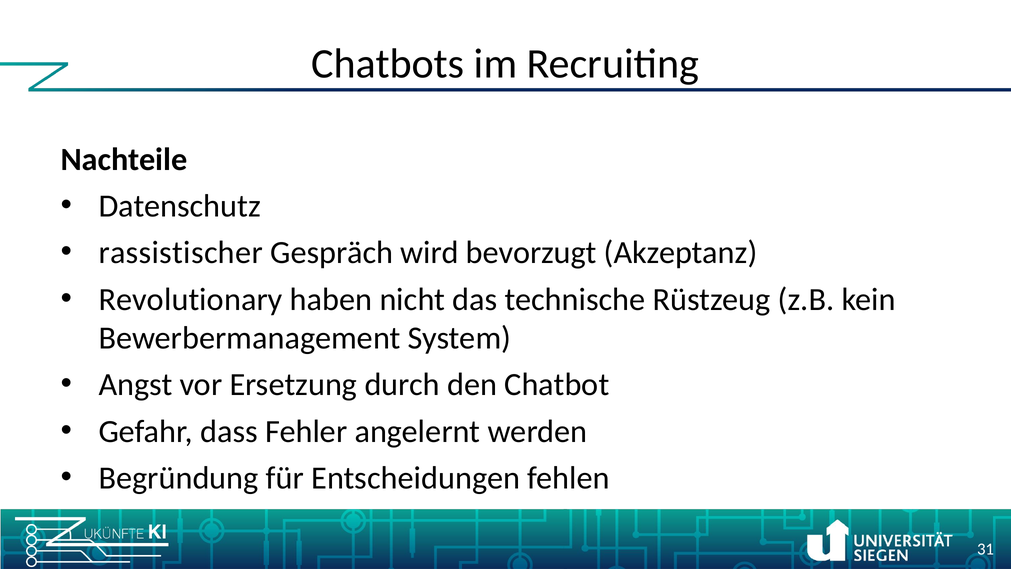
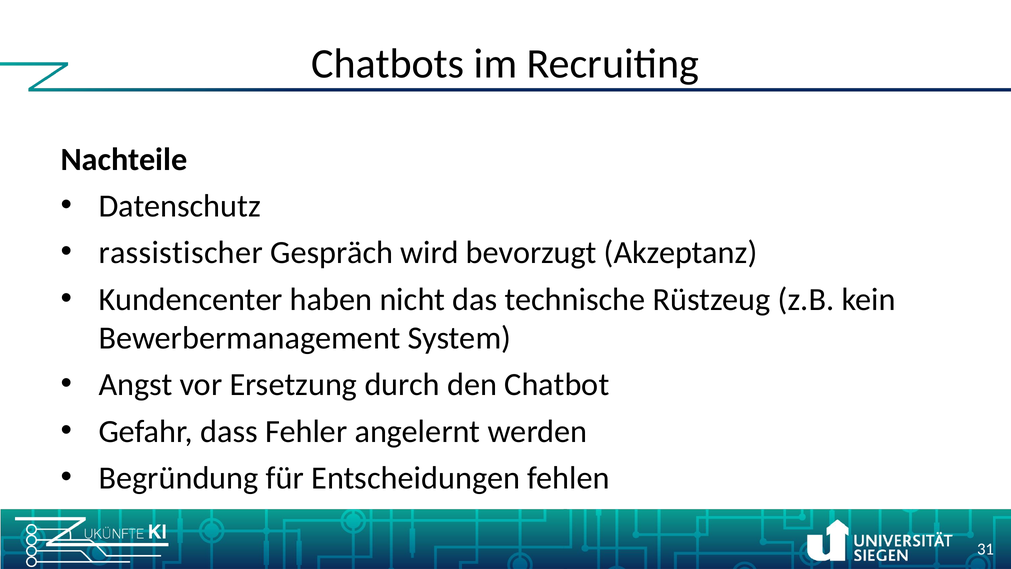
Revolutionary: Revolutionary -> Kundencenter
